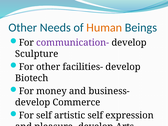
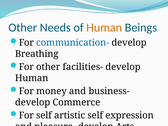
communication- colour: purple -> blue
Sculpture: Sculpture -> Breathing
Biotech at (32, 78): Biotech -> Human
